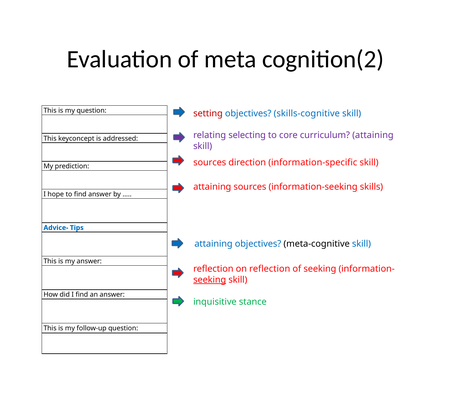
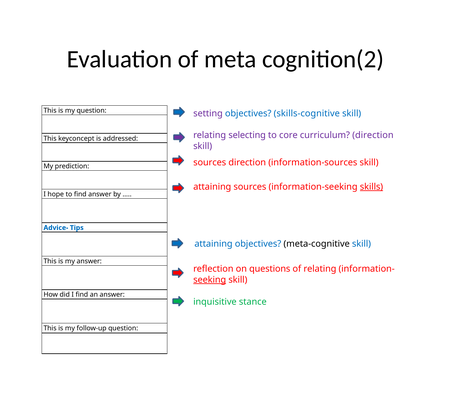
setting colour: red -> purple
curriculum attaining: attaining -> direction
information-specific: information-specific -> information-sources
skills underline: none -> present
on reflection: reflection -> questions
of seeking: seeking -> relating
